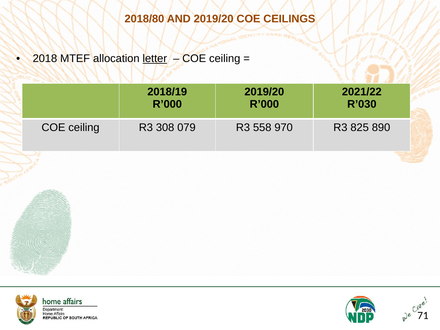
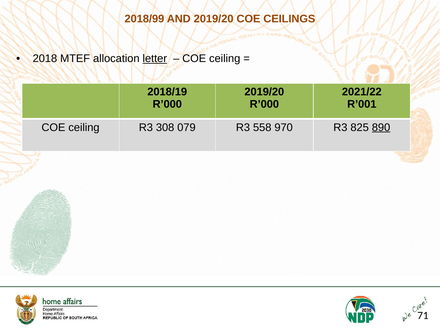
2018/80: 2018/80 -> 2018/99
R’030: R’030 -> R’001
890 underline: none -> present
